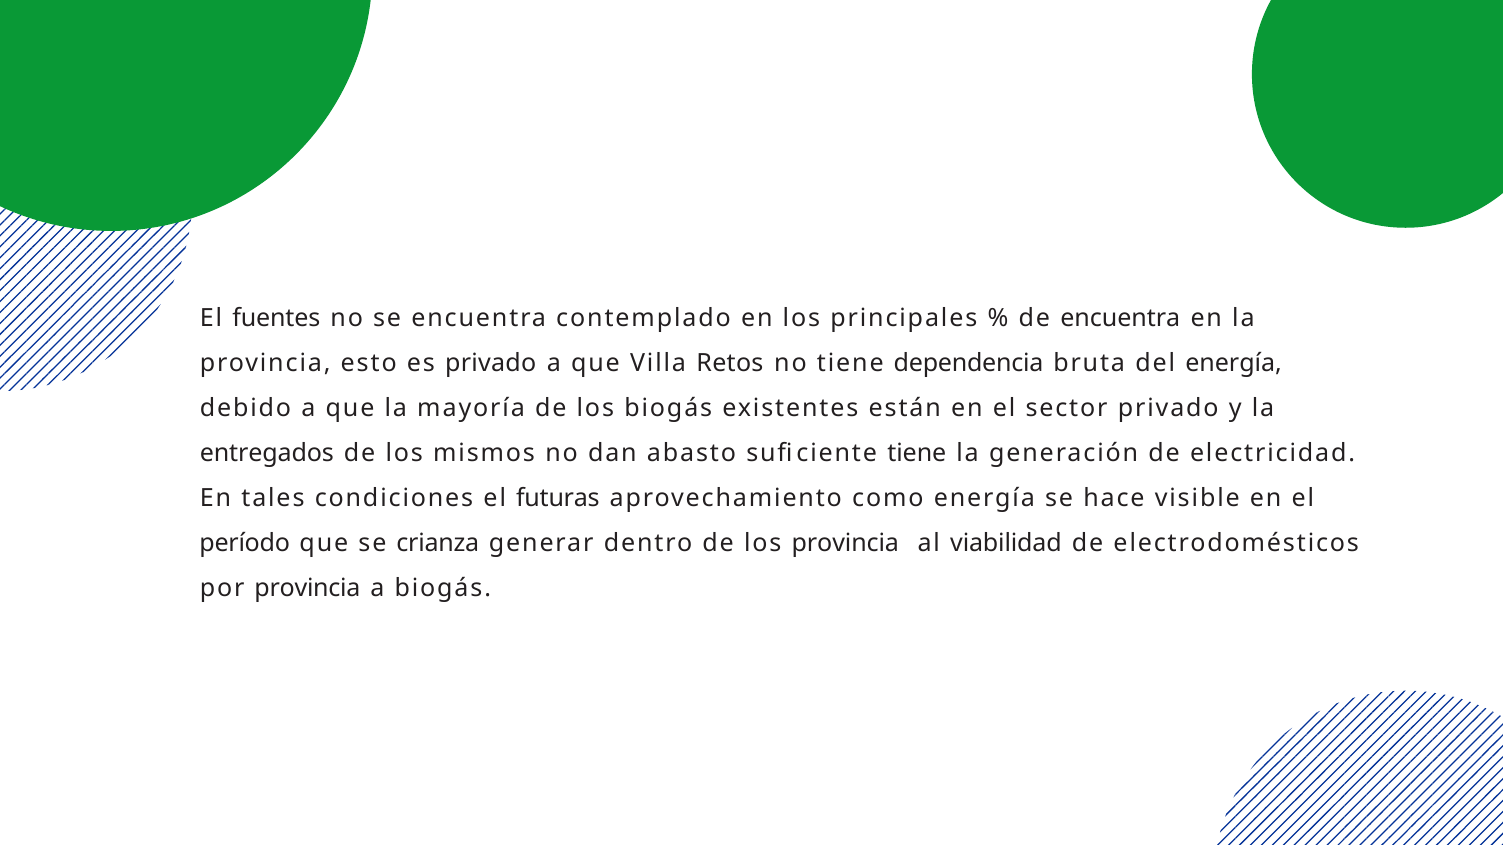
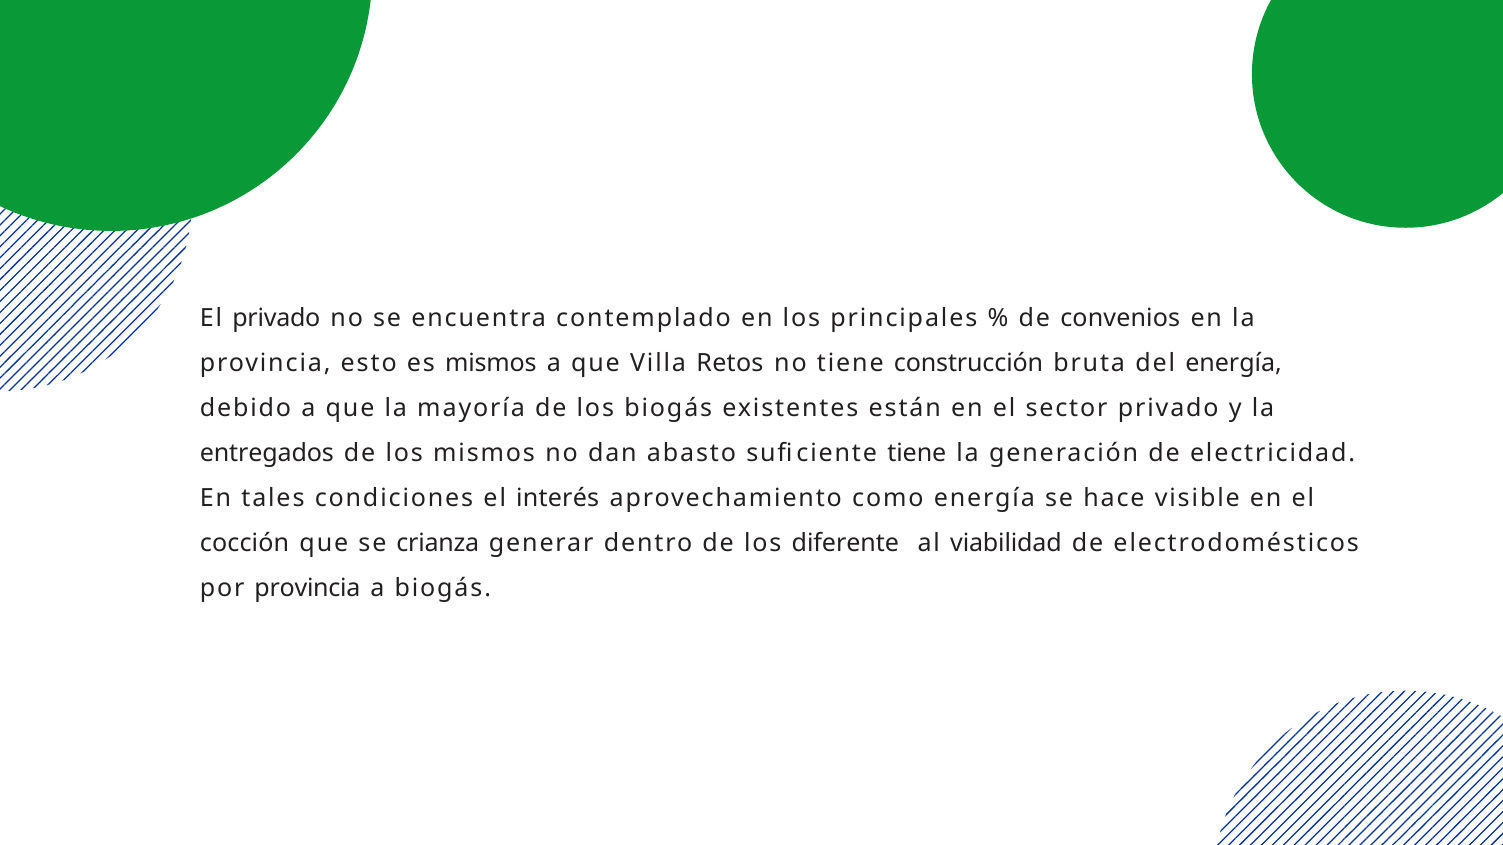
El fuentes: fuentes -> privado
de encuentra: encuentra -> convenios
es privado: privado -> mismos
dependencia: dependencia -> construcción
futuras: futuras -> interés
período: período -> cocción
los provincia: provincia -> diferente
